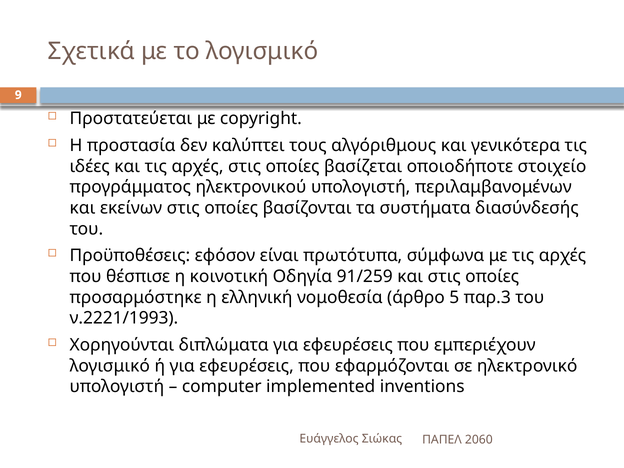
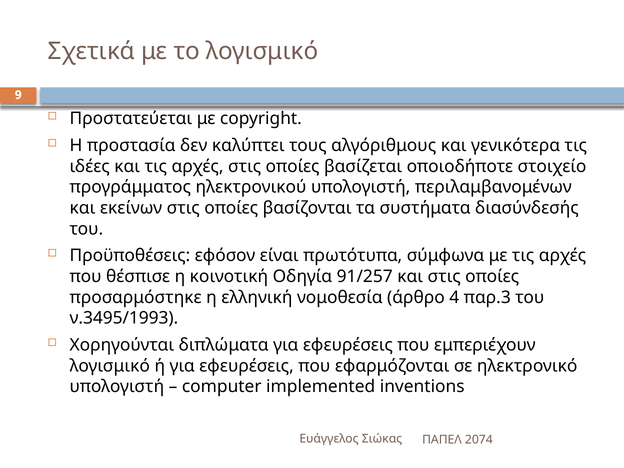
91/259: 91/259 -> 91/257
5: 5 -> 4
ν.2221/1993: ν.2221/1993 -> ν.3495/1993
2060: 2060 -> 2074
